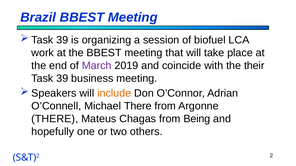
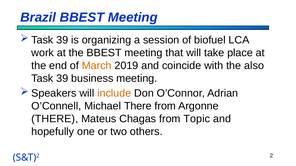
March colour: purple -> orange
their: their -> also
Being: Being -> Topic
